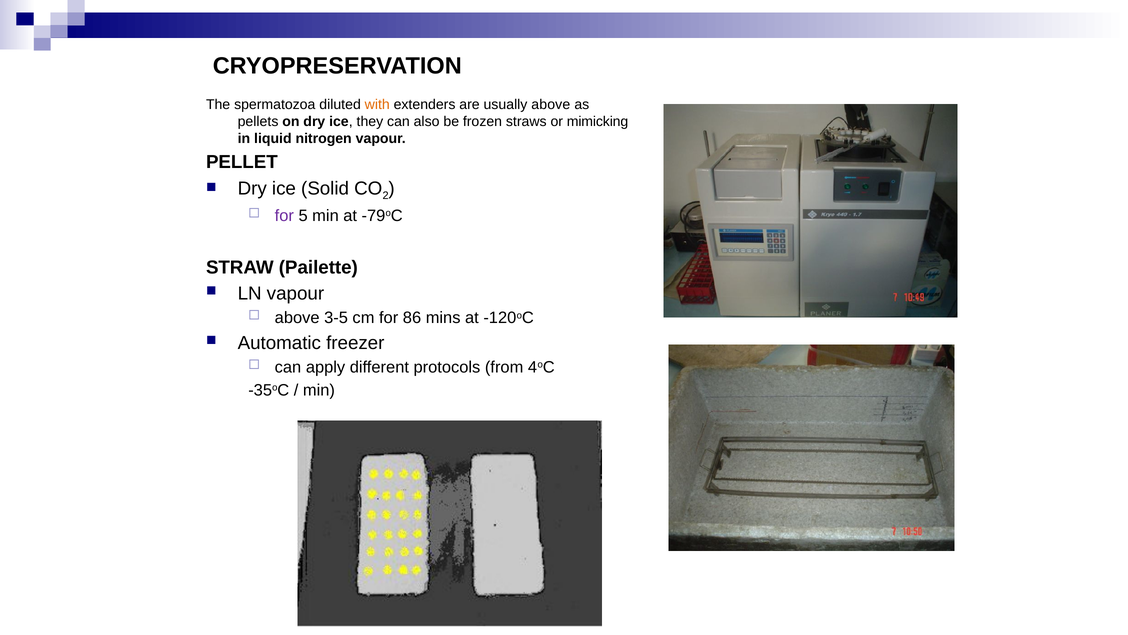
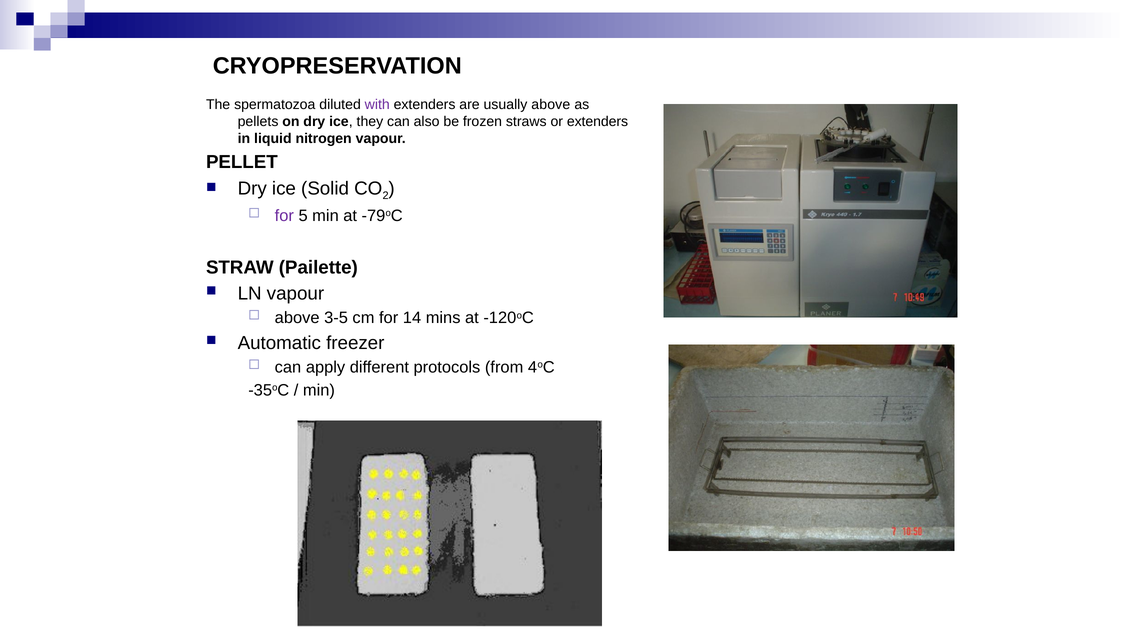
with colour: orange -> purple
or mimicking: mimicking -> extenders
86: 86 -> 14
